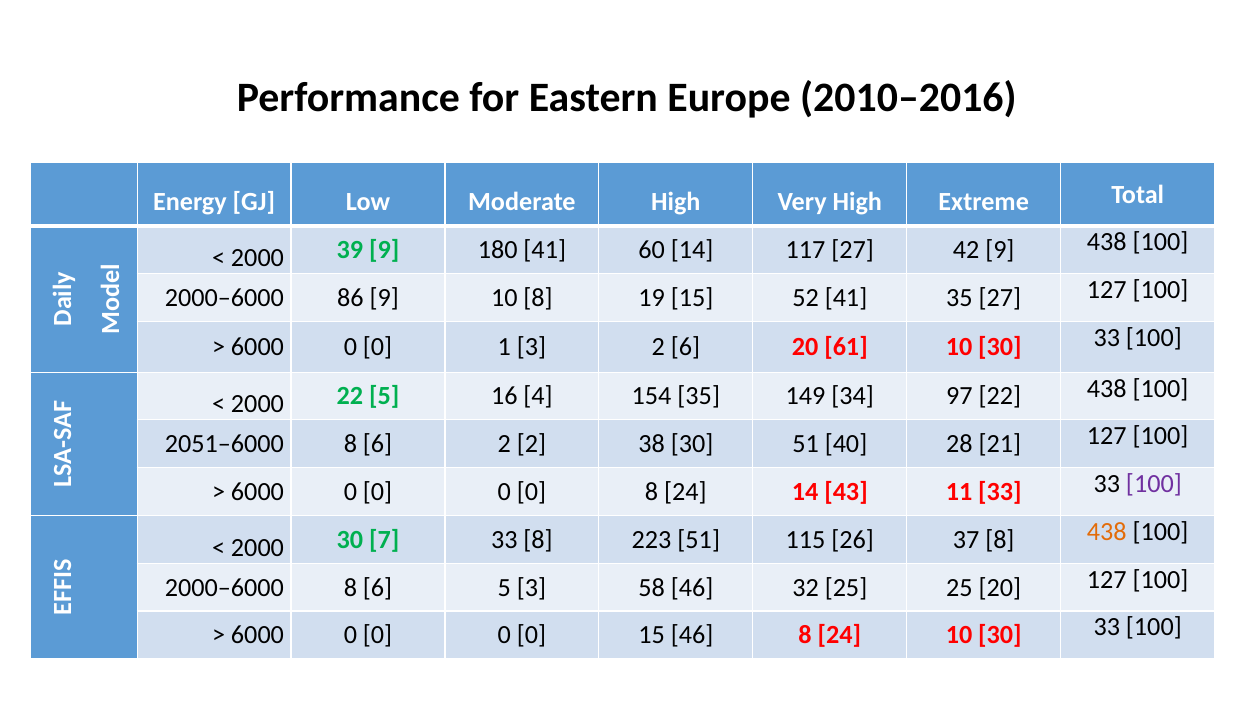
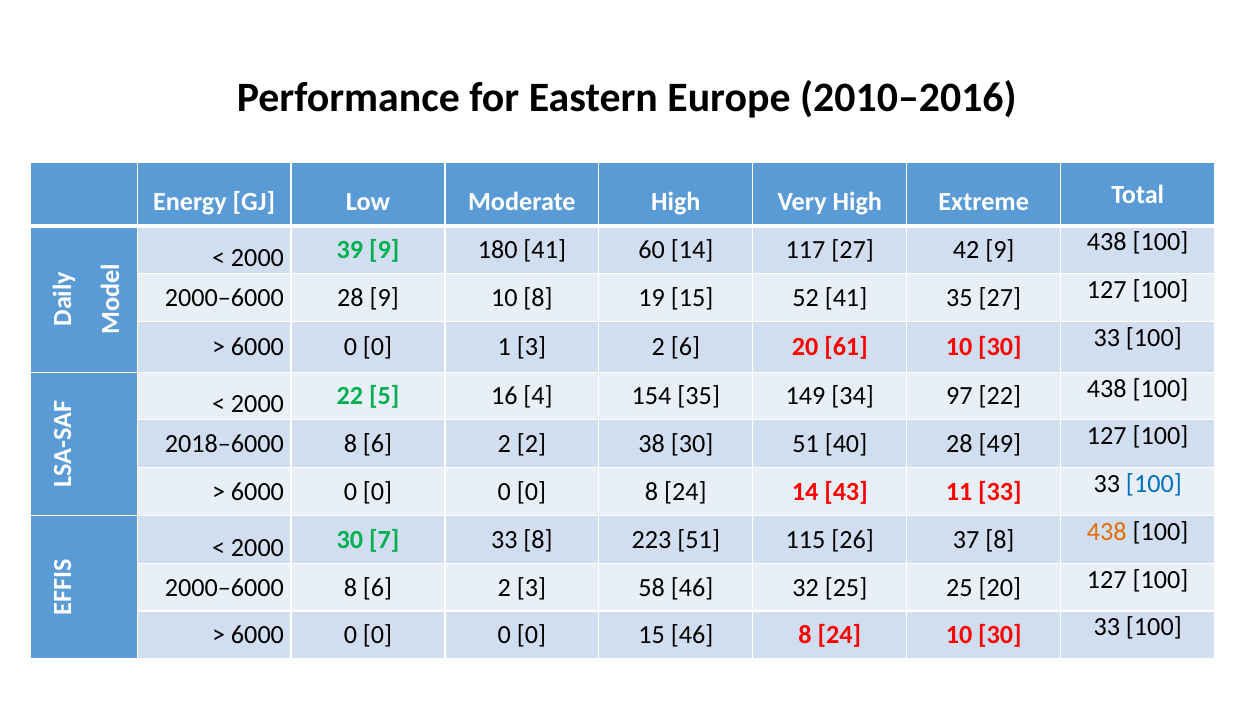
2000–6000 86: 86 -> 28
2051–6000: 2051–6000 -> 2018–6000
21: 21 -> 49
100 at (1154, 484) colour: purple -> blue
2000–6000 8 6 5: 5 -> 2
